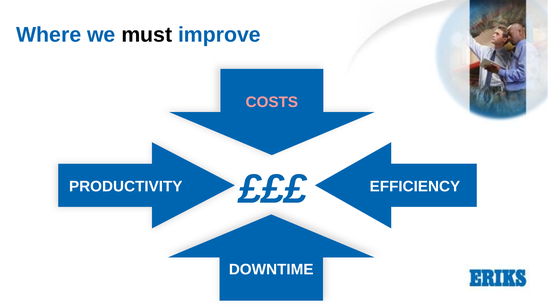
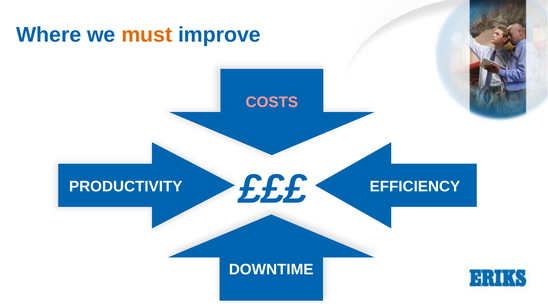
must colour: black -> orange
